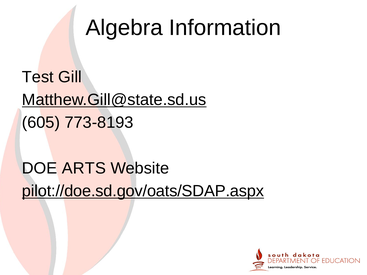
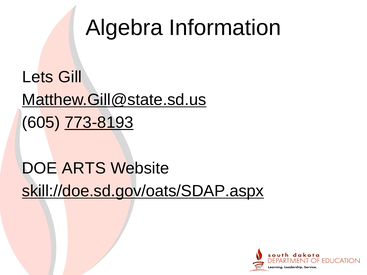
Test: Test -> Lets
773-8193 underline: none -> present
pilot://doe.sd.gov/oats/SDAP.aspx: pilot://doe.sd.gov/oats/SDAP.aspx -> skill://doe.sd.gov/oats/SDAP.aspx
